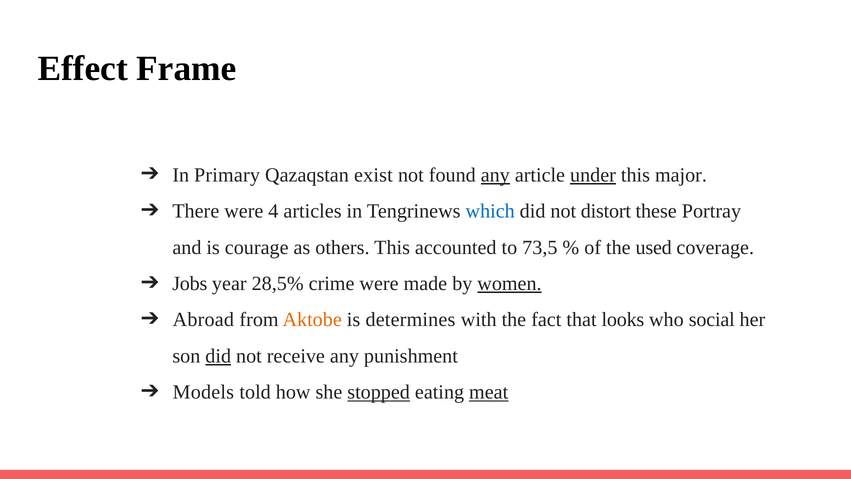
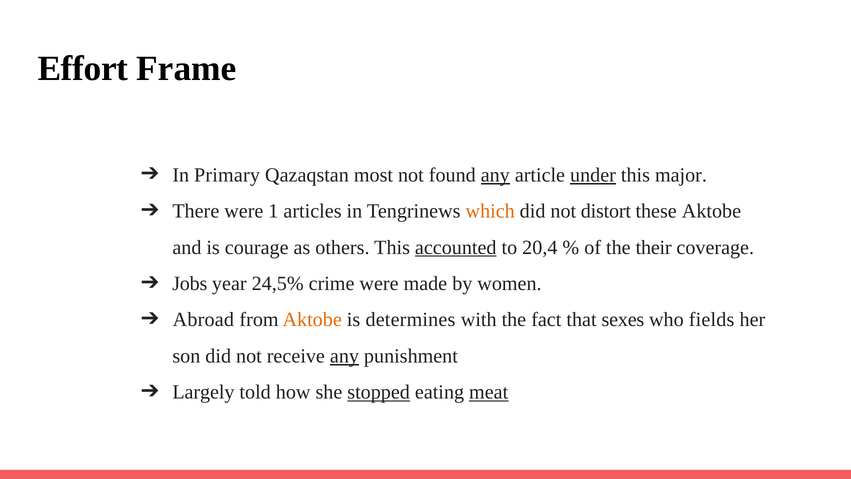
Effect: Effect -> Effort
exist: exist -> most
4: 4 -> 1
which colour: blue -> orange
these Portray: Portray -> Aktobe
accounted underline: none -> present
73,5: 73,5 -> 20,4
used: used -> their
28,5%: 28,5% -> 24,5%
women underline: present -> none
looks: looks -> sexes
social: social -> fields
did at (218, 356) underline: present -> none
any at (344, 356) underline: none -> present
Models: Models -> Largely
